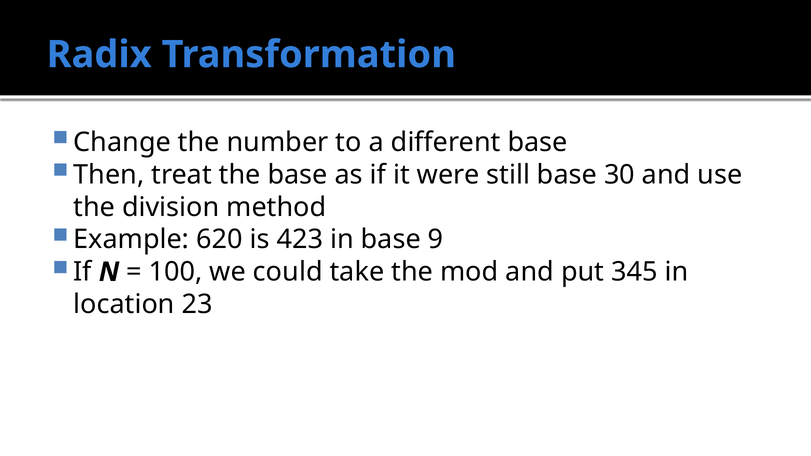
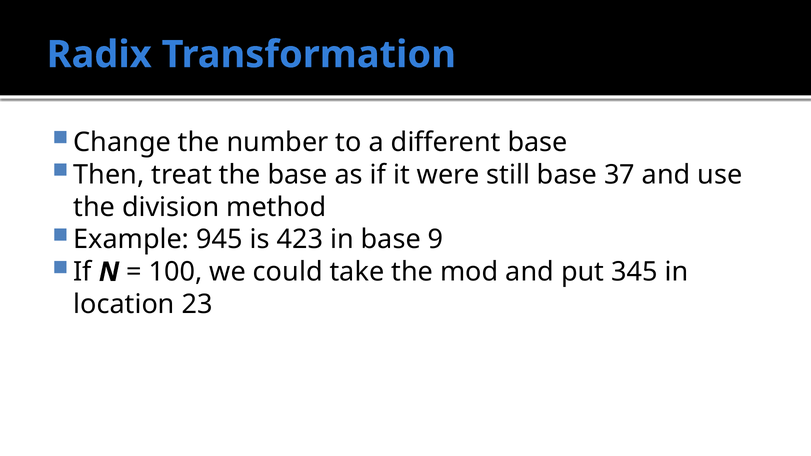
30: 30 -> 37
620: 620 -> 945
